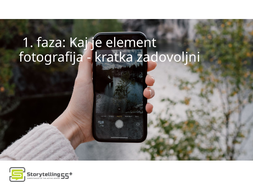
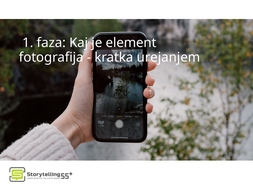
zadovoljni: zadovoljni -> urejanjem
